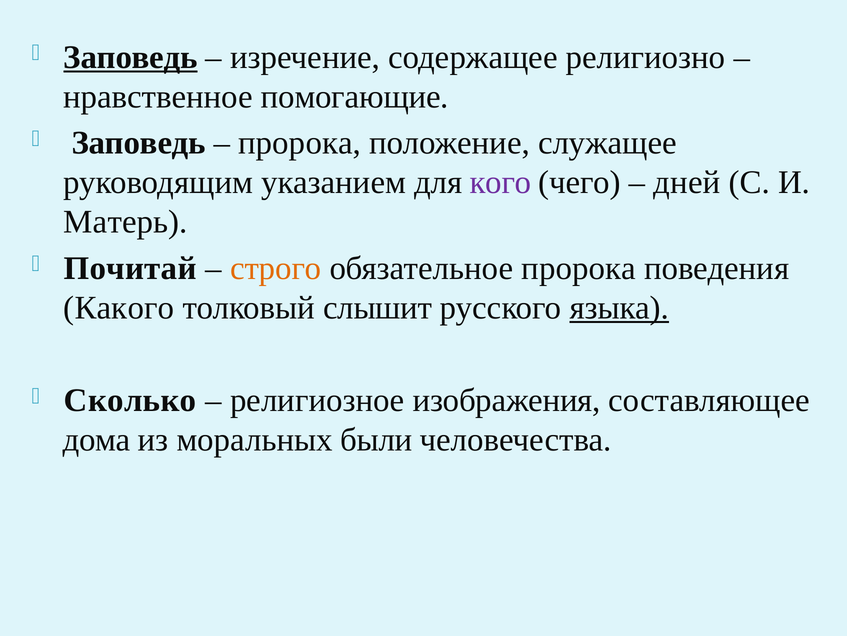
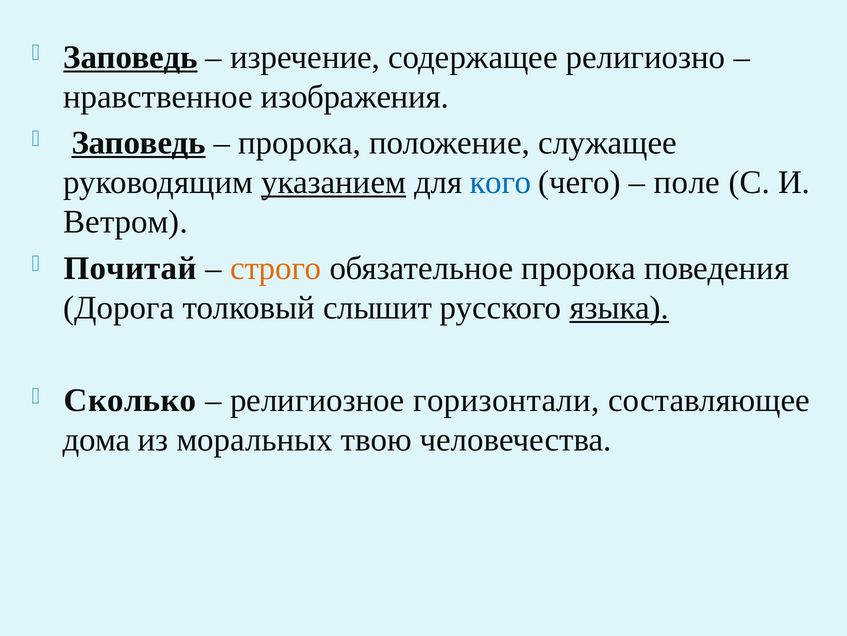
помогающие: помогающие -> изображения
Заповедь at (139, 143) underline: none -> present
указанием underline: none -> present
кого colour: purple -> blue
дней: дней -> поле
Матерь: Матерь -> Ветром
Какого: Какого -> Дорога
изображения: изображения -> горизонтали
были: были -> твою
